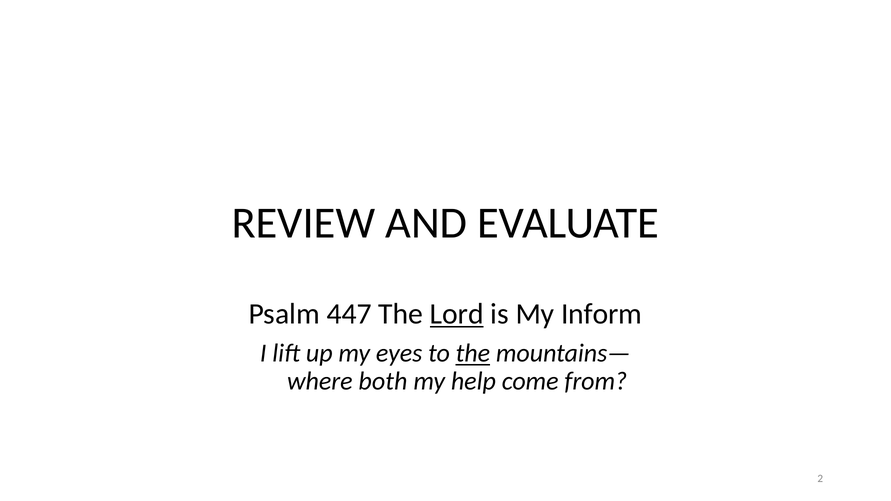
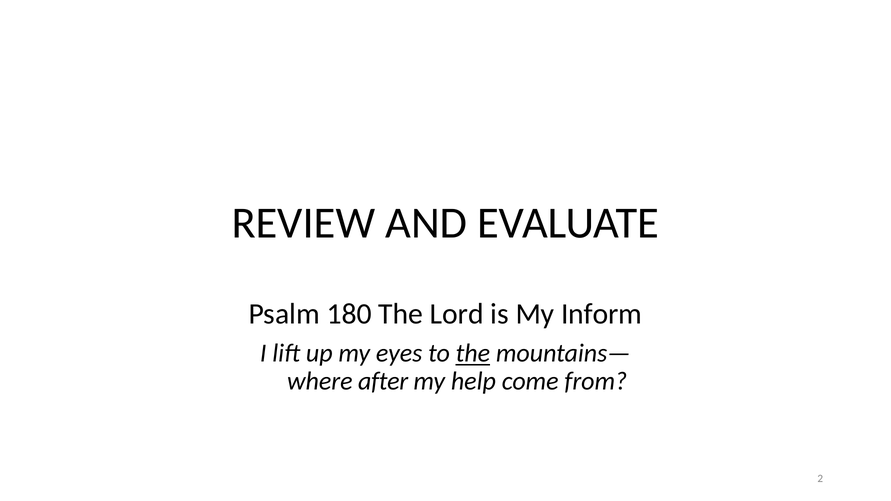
447: 447 -> 180
Lord underline: present -> none
both: both -> after
